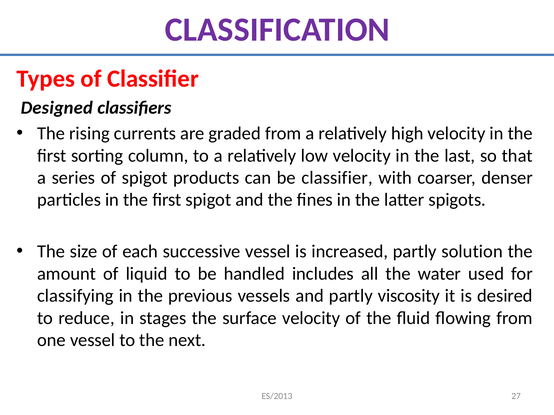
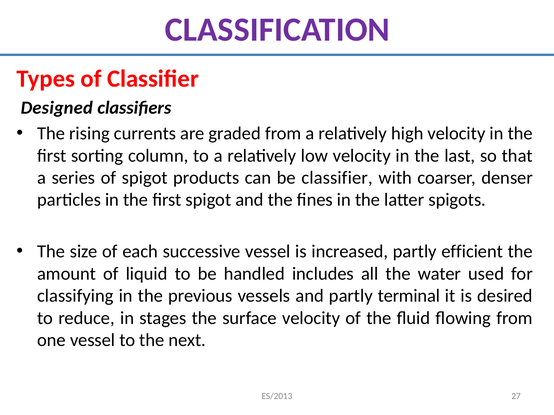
solution: solution -> efficient
viscosity: viscosity -> terminal
